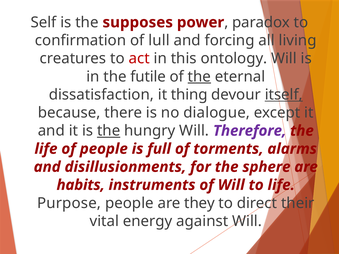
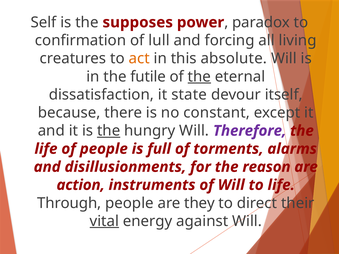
act colour: red -> orange
ontology: ontology -> absolute
thing: thing -> state
itself underline: present -> none
dialogue: dialogue -> constant
sphere: sphere -> reason
habits: habits -> action
Purpose: Purpose -> Through
vital underline: none -> present
